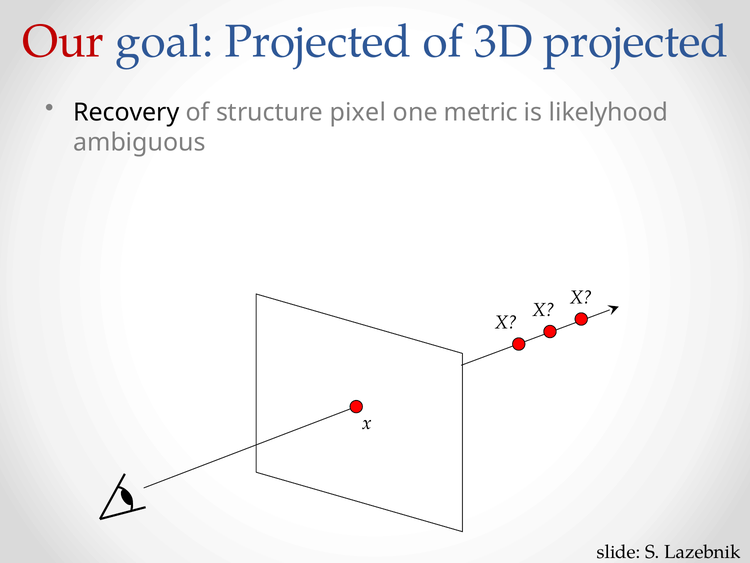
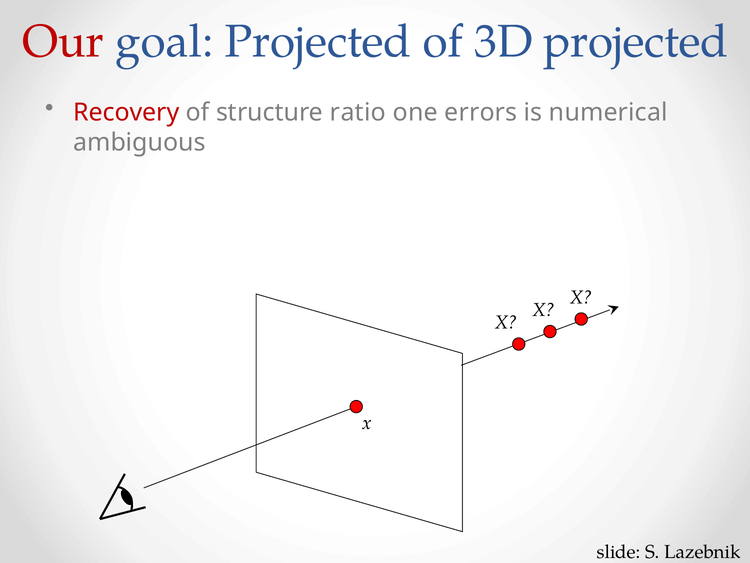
Recovery colour: black -> red
pixel: pixel -> ratio
metric: metric -> errors
likelyhood: likelyhood -> numerical
